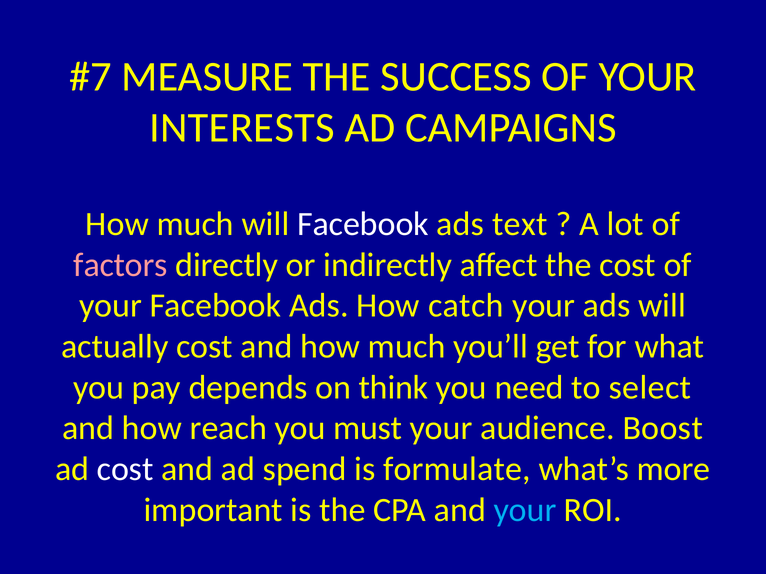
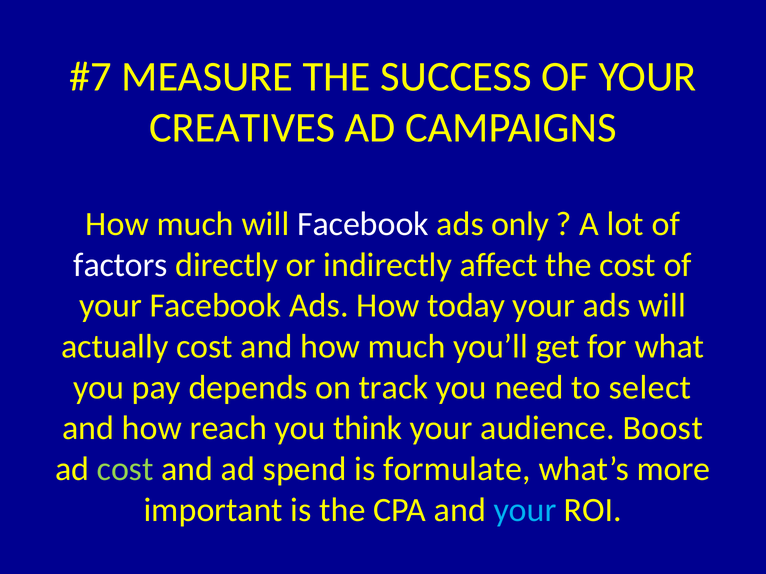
INTERESTS: INTERESTS -> CREATIVES
text: text -> only
factors colour: pink -> white
catch: catch -> today
think: think -> track
must: must -> think
cost at (125, 469) colour: white -> light green
